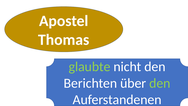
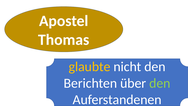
glaubte colour: light green -> yellow
